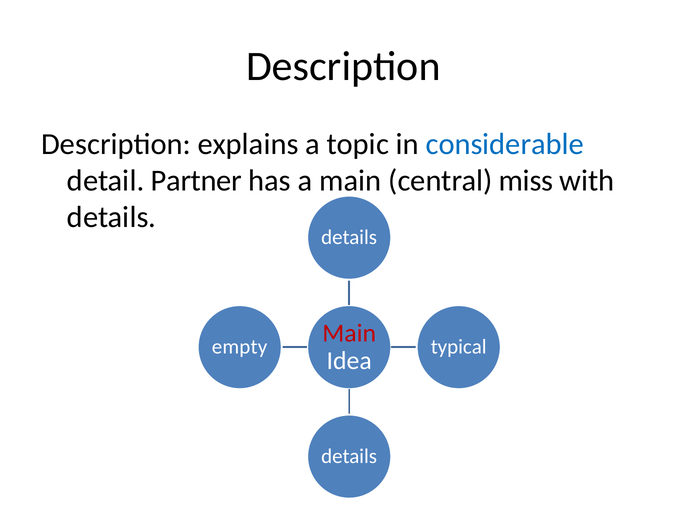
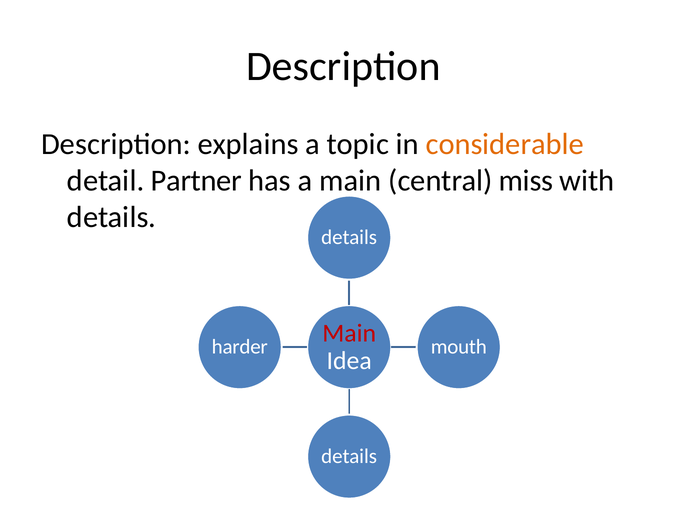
considerable colour: blue -> orange
empty: empty -> harder
typical: typical -> mouth
